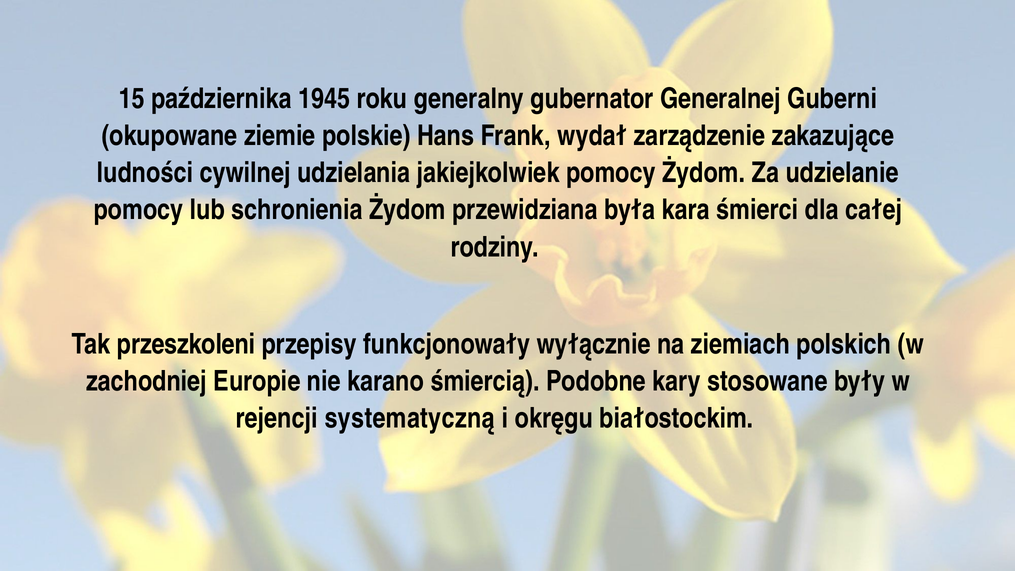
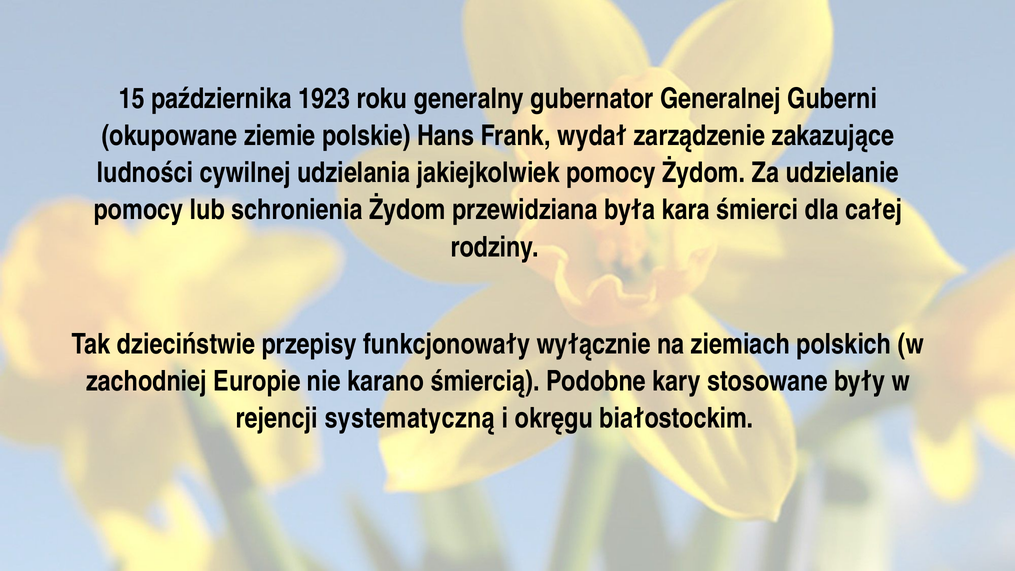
1945: 1945 -> 1923
przeszkoleni: przeszkoleni -> dzieciństwie
